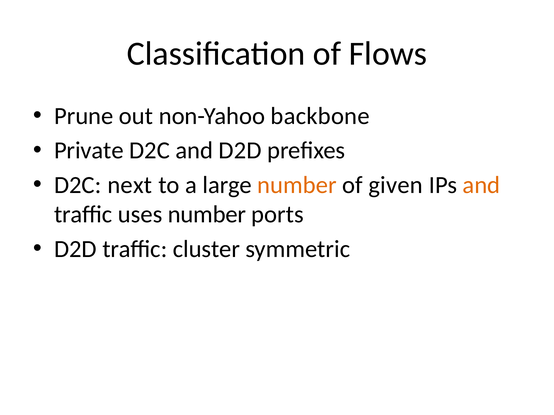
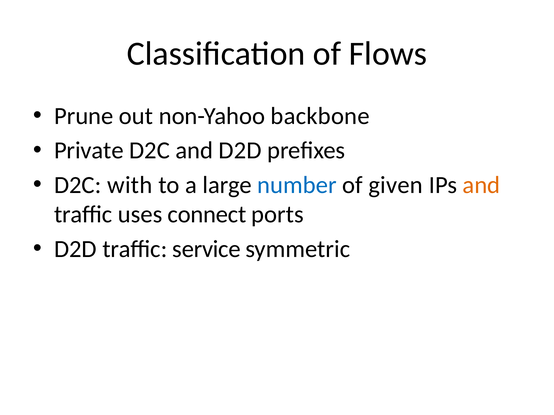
next: next -> with
number at (297, 185) colour: orange -> blue
uses number: number -> connect
cluster: cluster -> service
